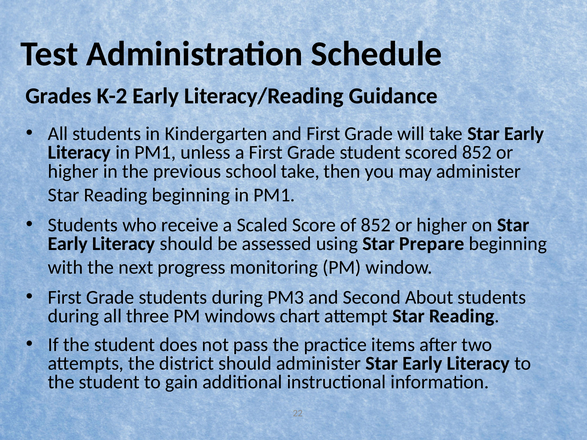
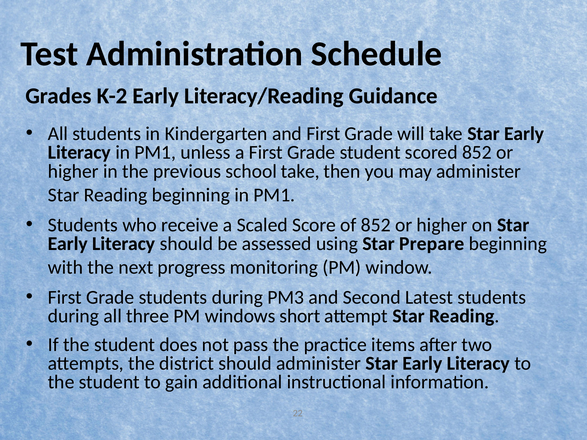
About: About -> Latest
chart: chart -> short
